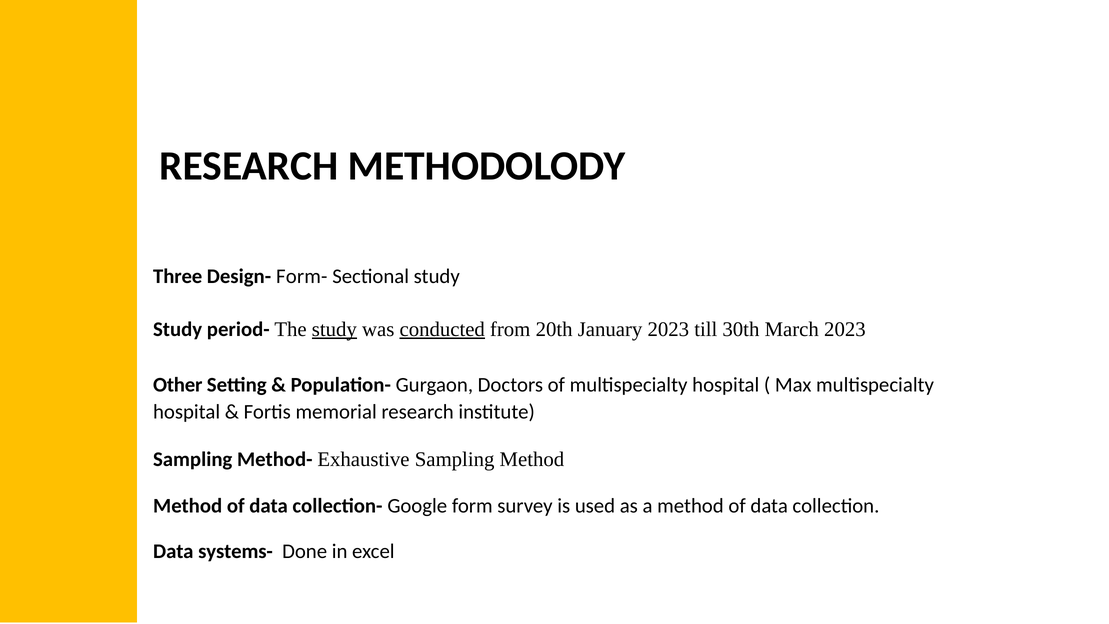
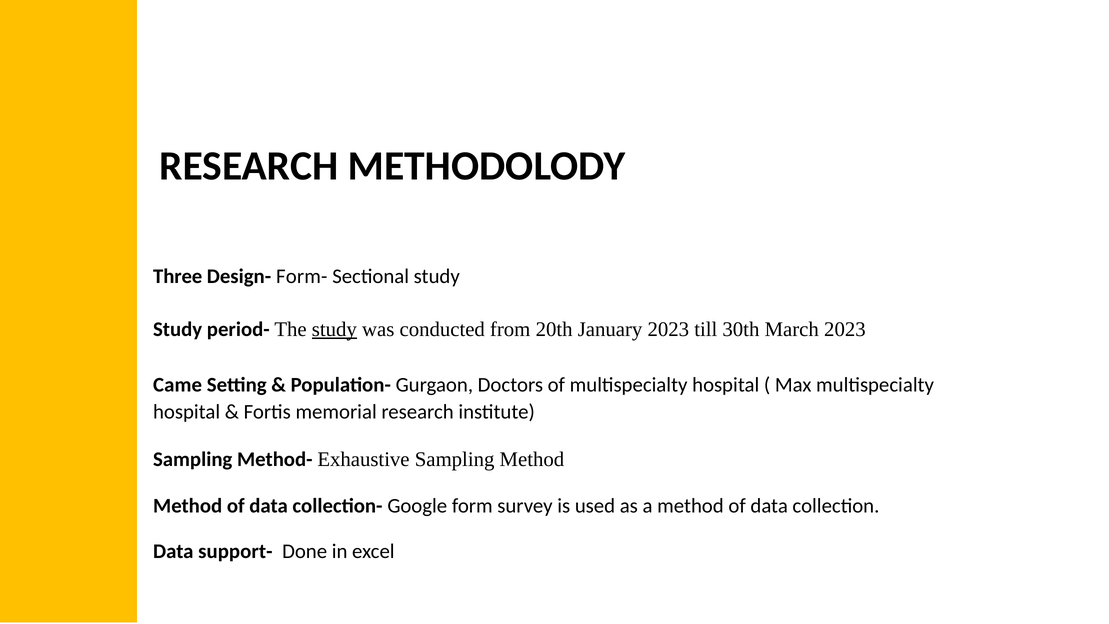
conducted underline: present -> none
Other: Other -> Came
systems-: systems- -> support-
